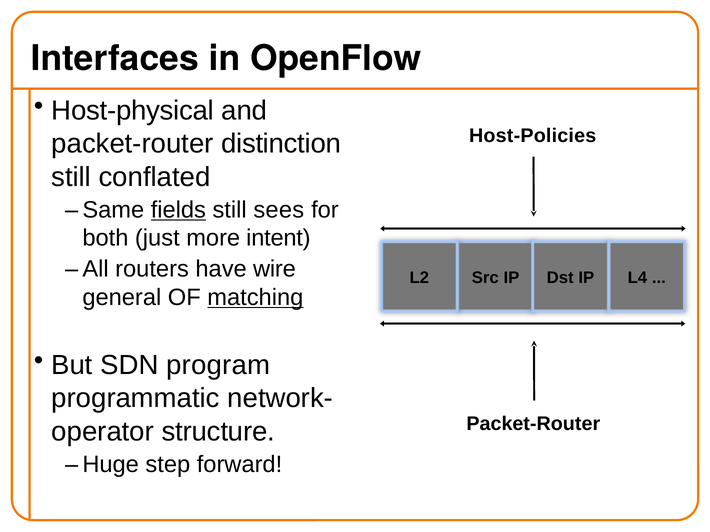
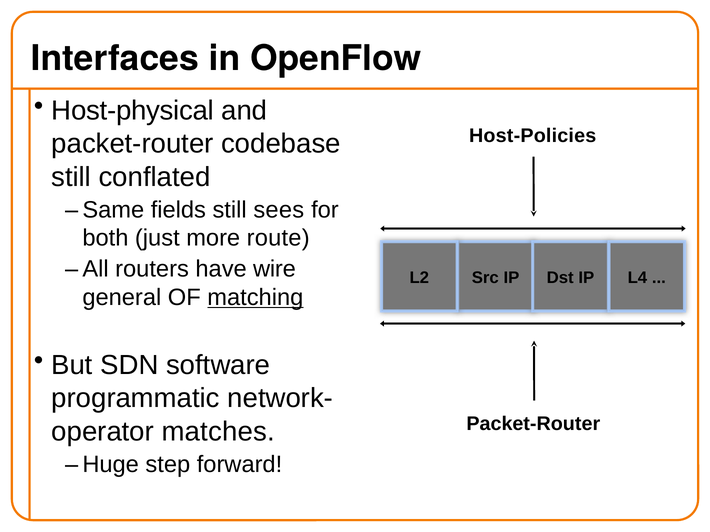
distinction: distinction -> codebase
fields underline: present -> none
intent: intent -> route
program: program -> software
structure: structure -> matches
